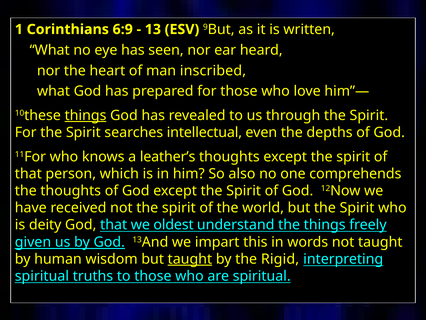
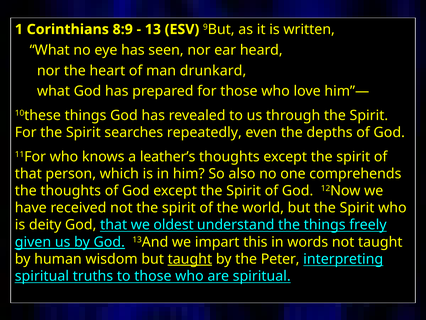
6:9: 6:9 -> 8:9
inscribed: inscribed -> drunkard
things at (86, 115) underline: present -> none
intellectual: intellectual -> repeatedly
Rigid: Rigid -> Peter
